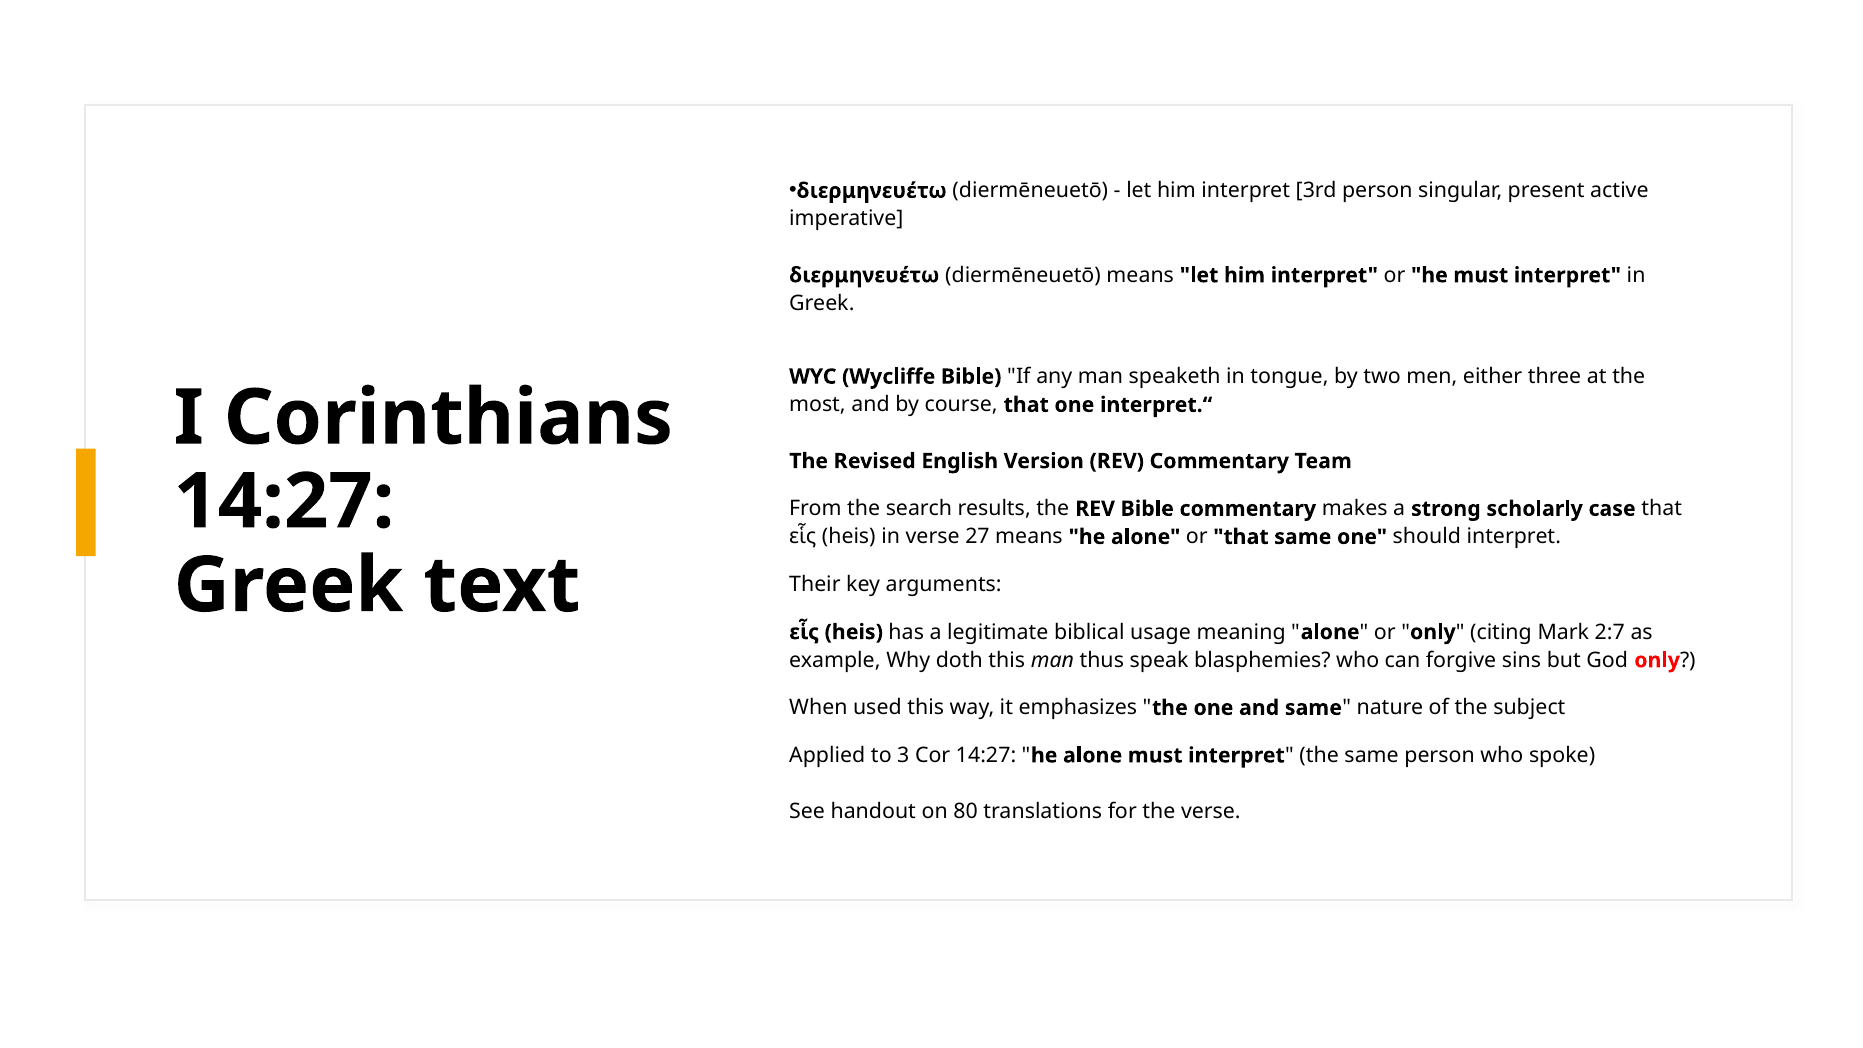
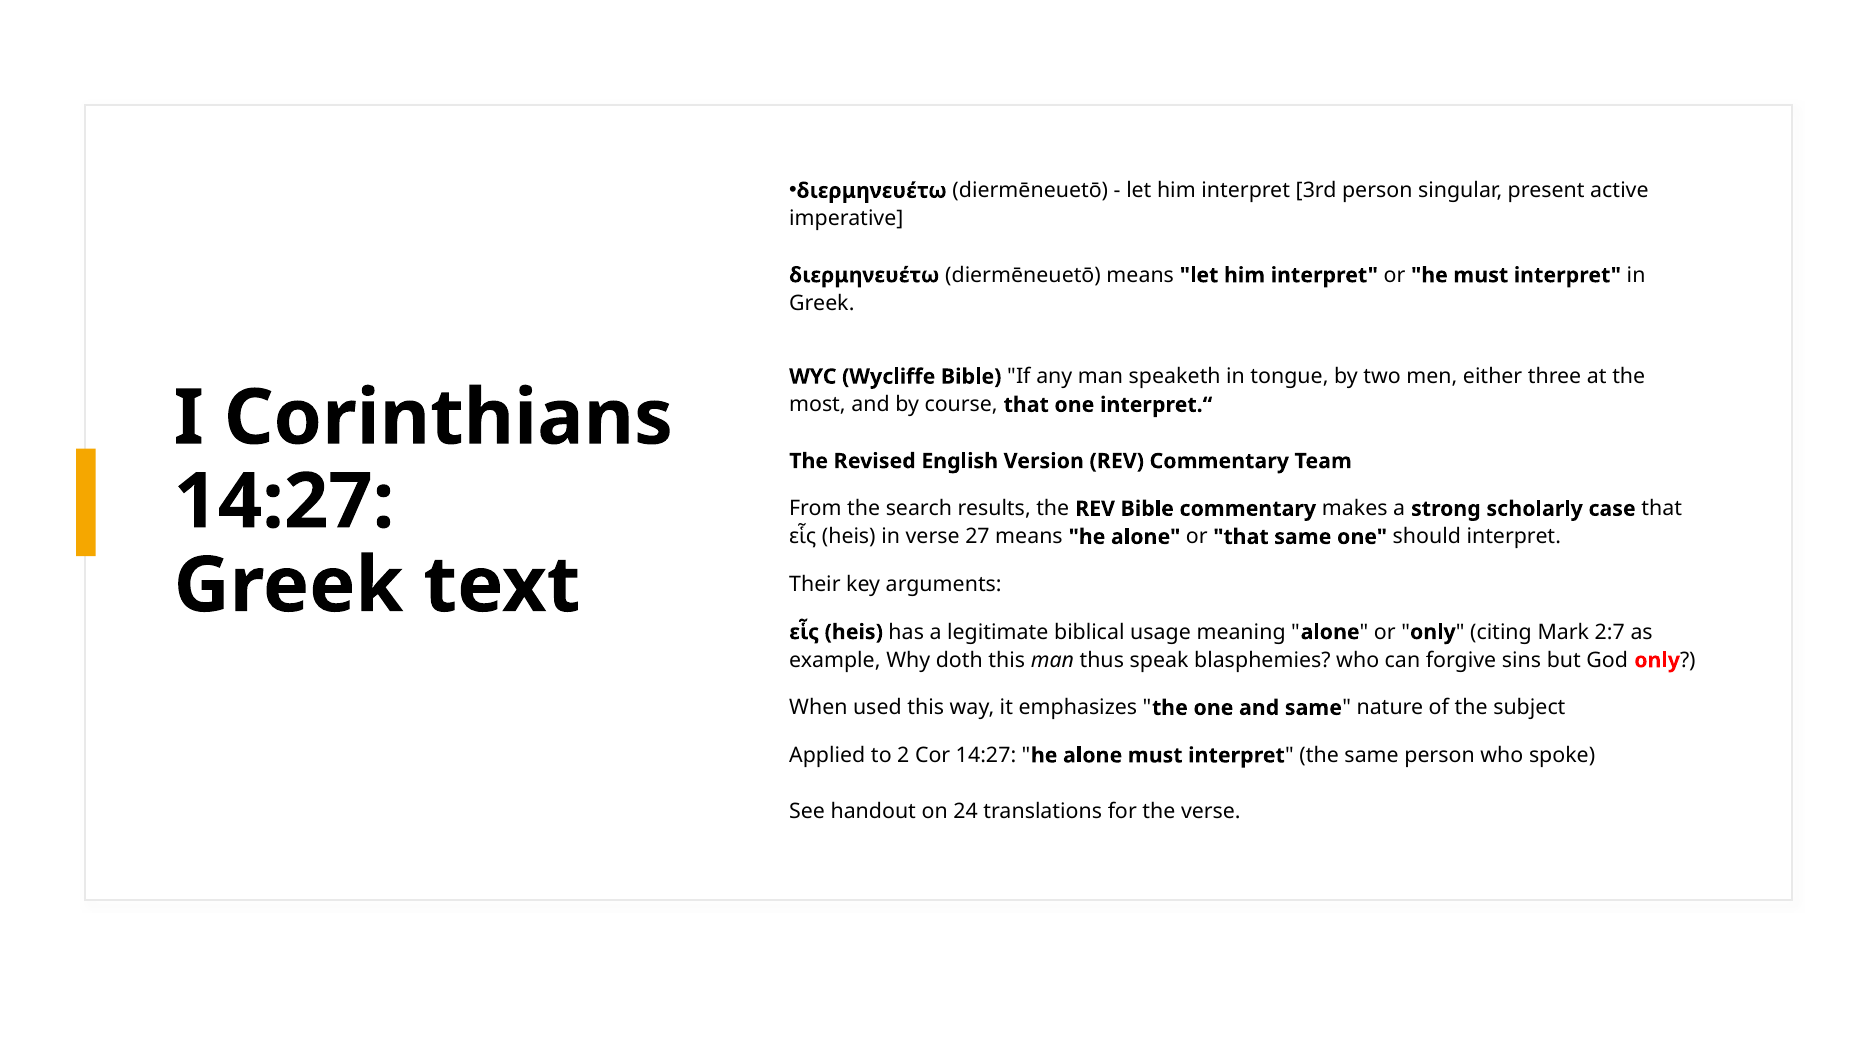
3: 3 -> 2
80: 80 -> 24
